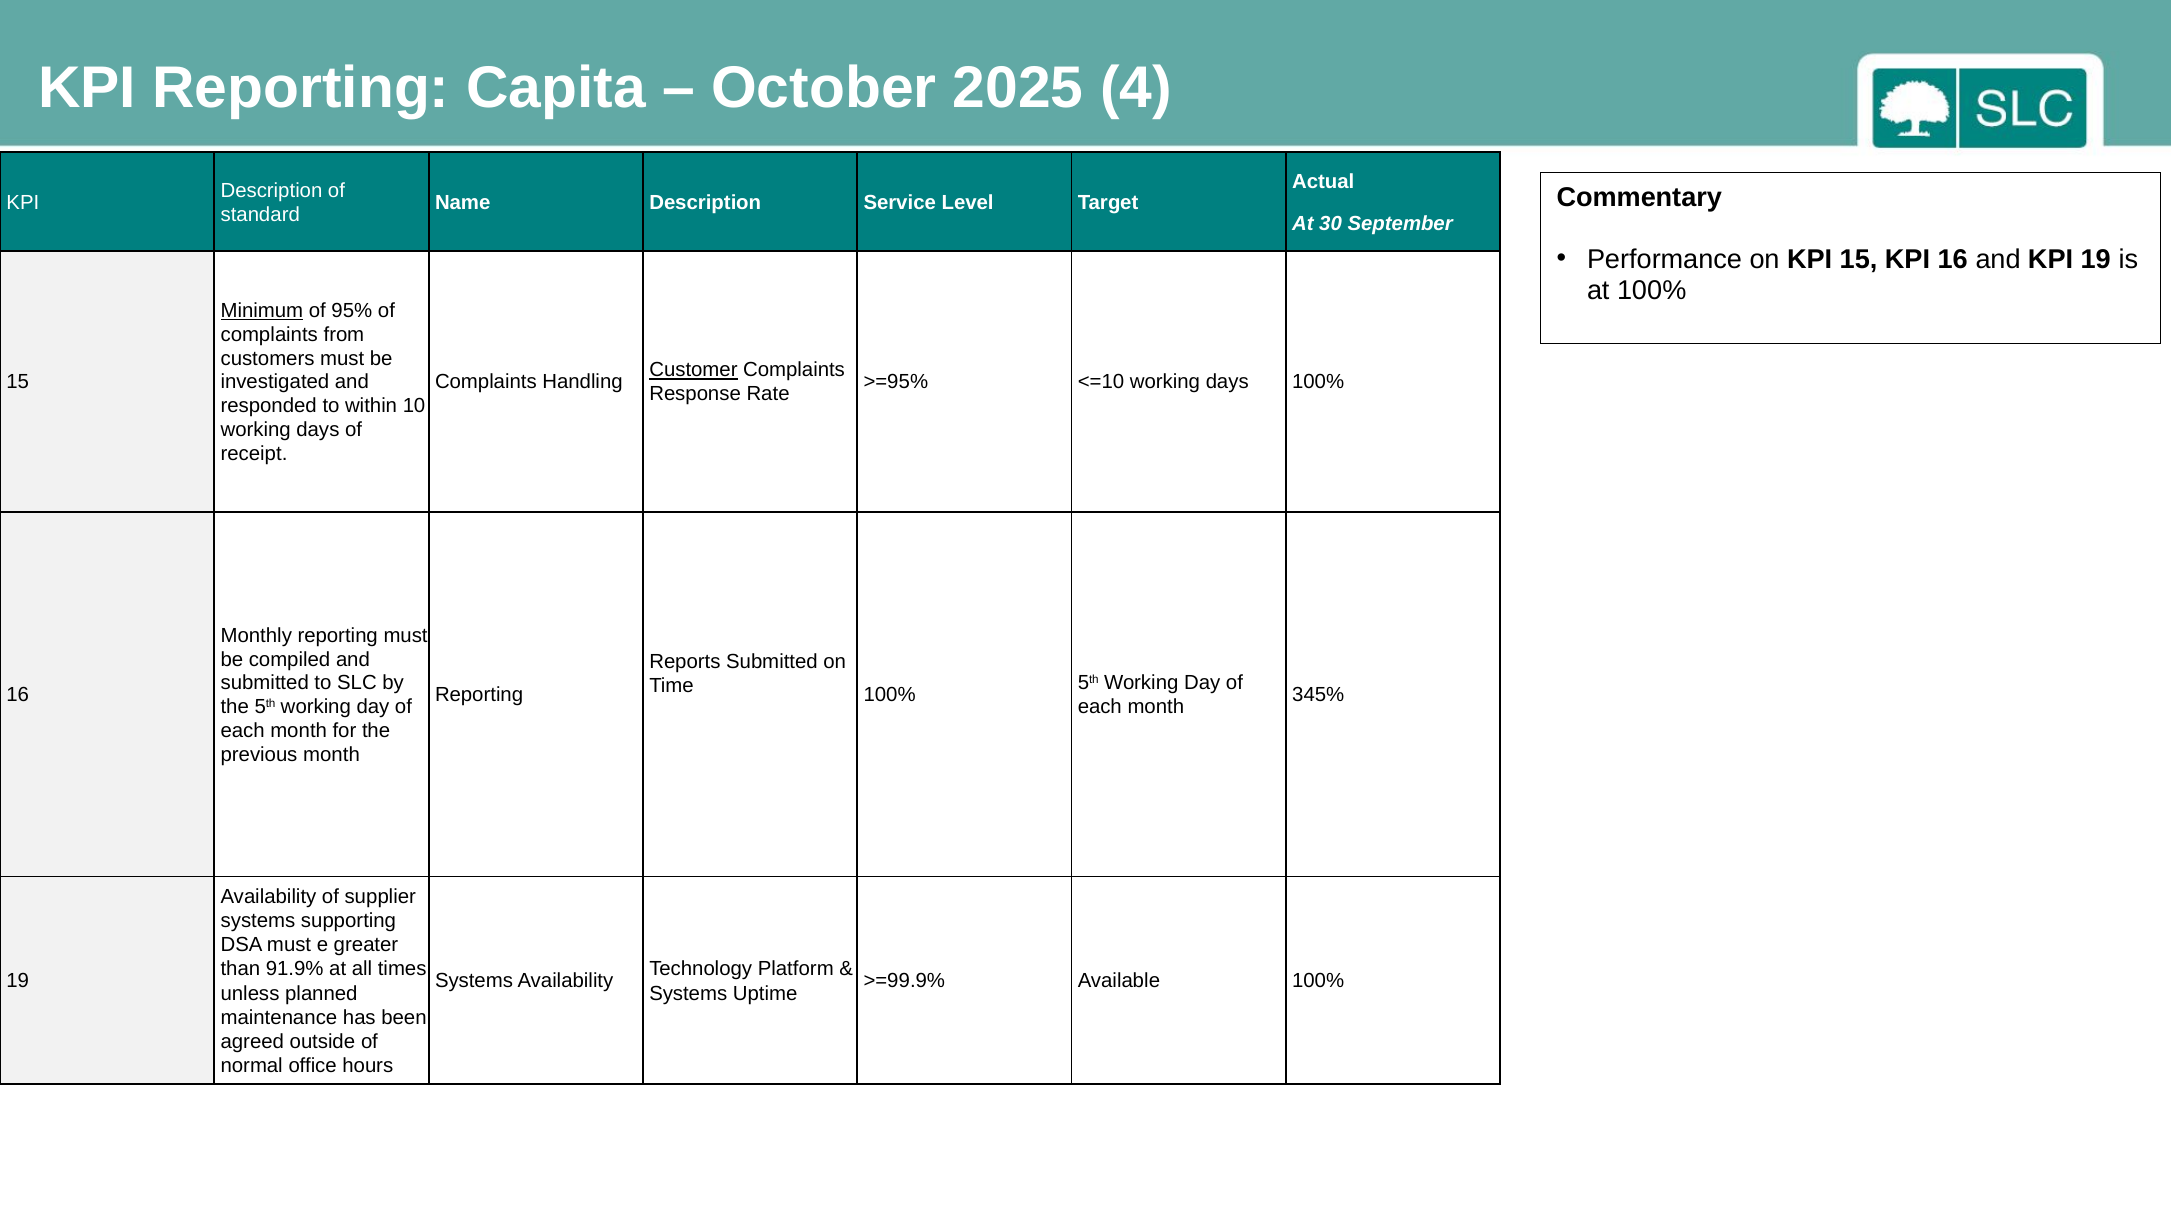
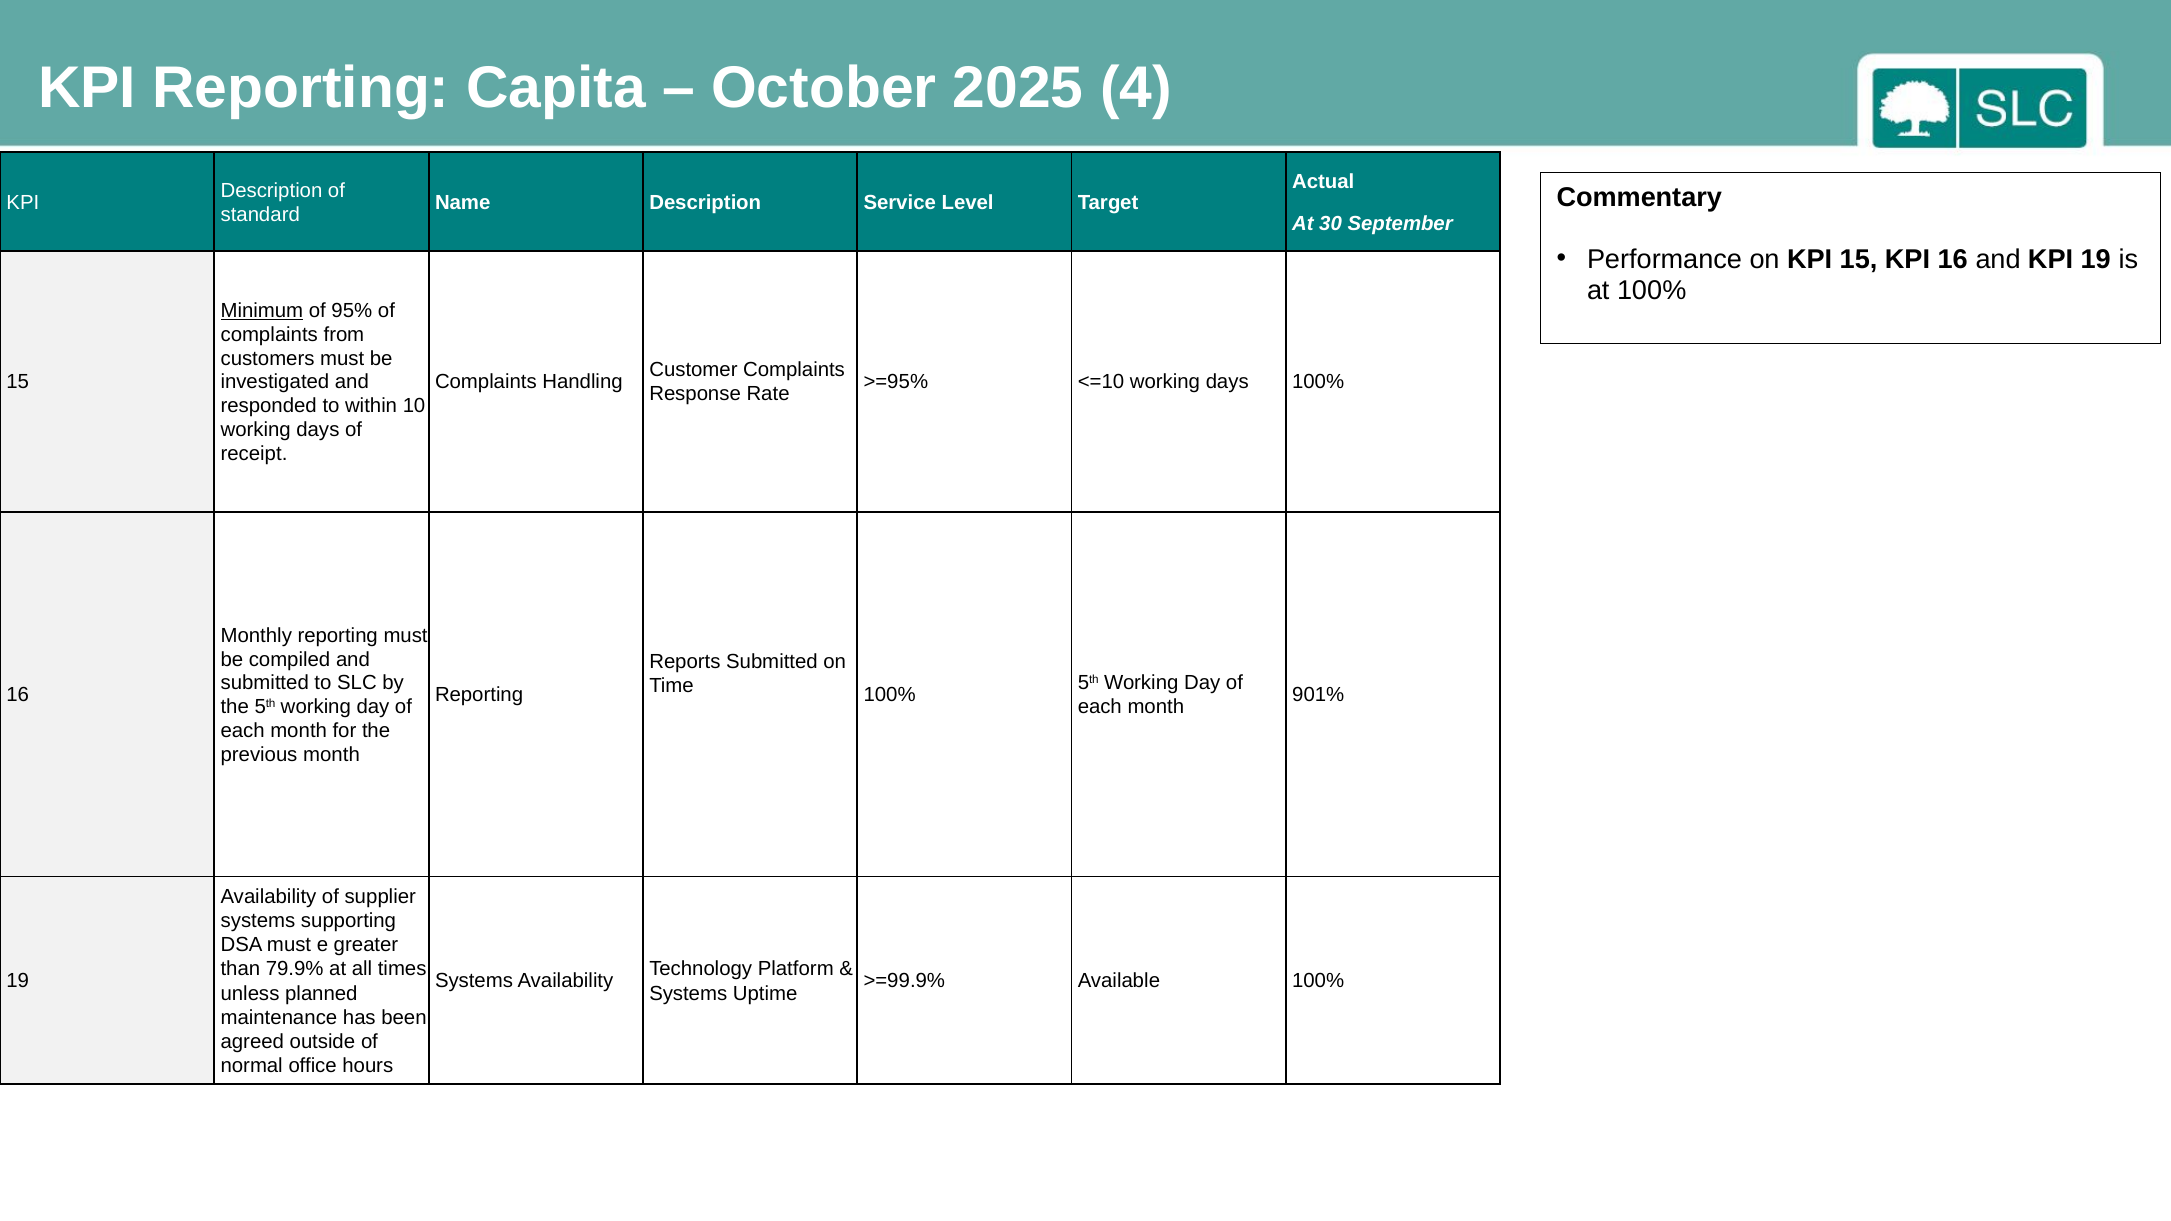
Customer underline: present -> none
345%: 345% -> 901%
91.9%: 91.9% -> 79.9%
